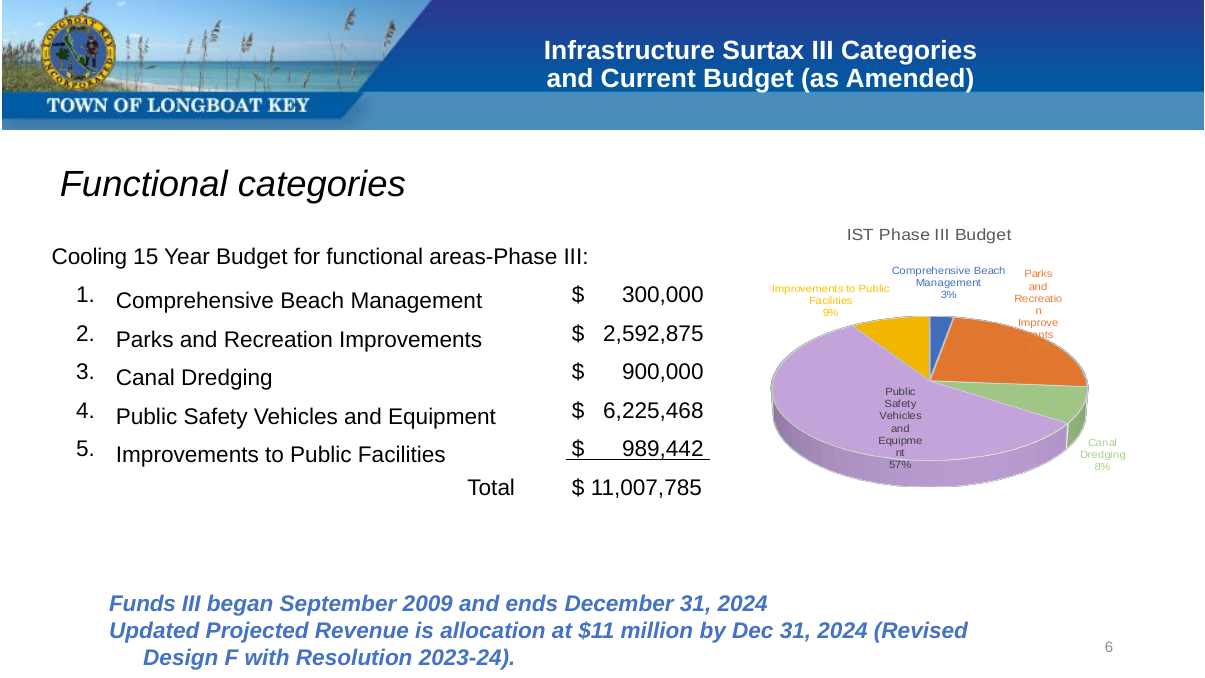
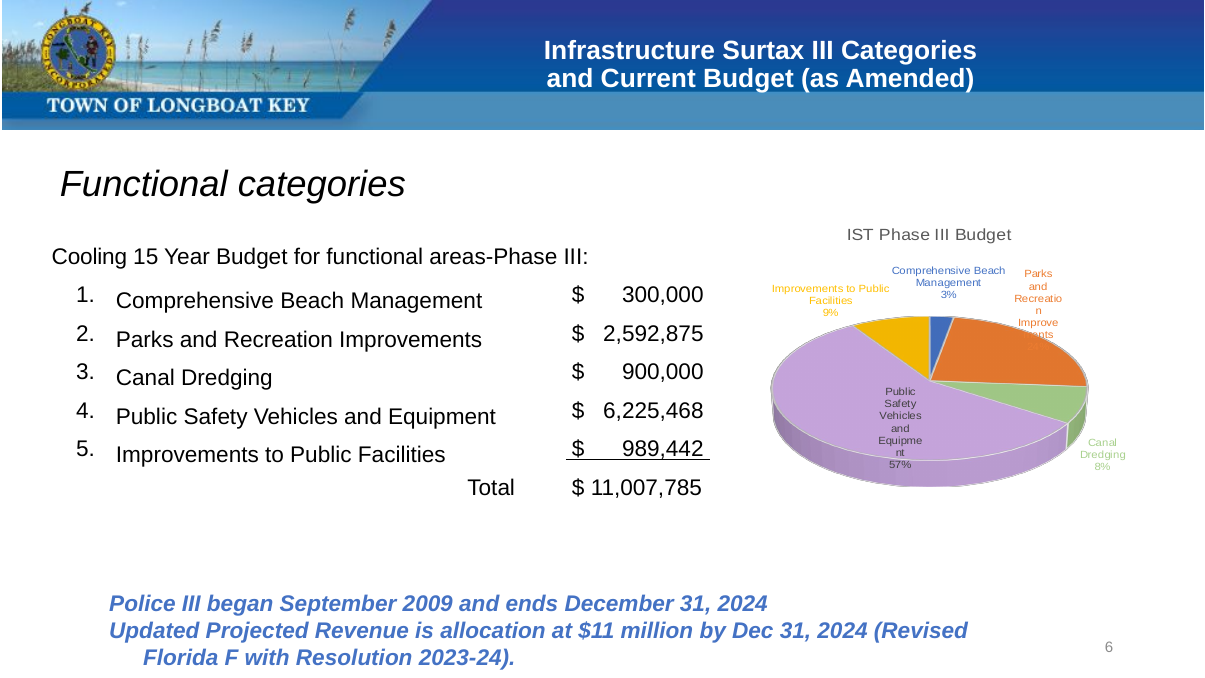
Funds: Funds -> Police
Design: Design -> Florida
